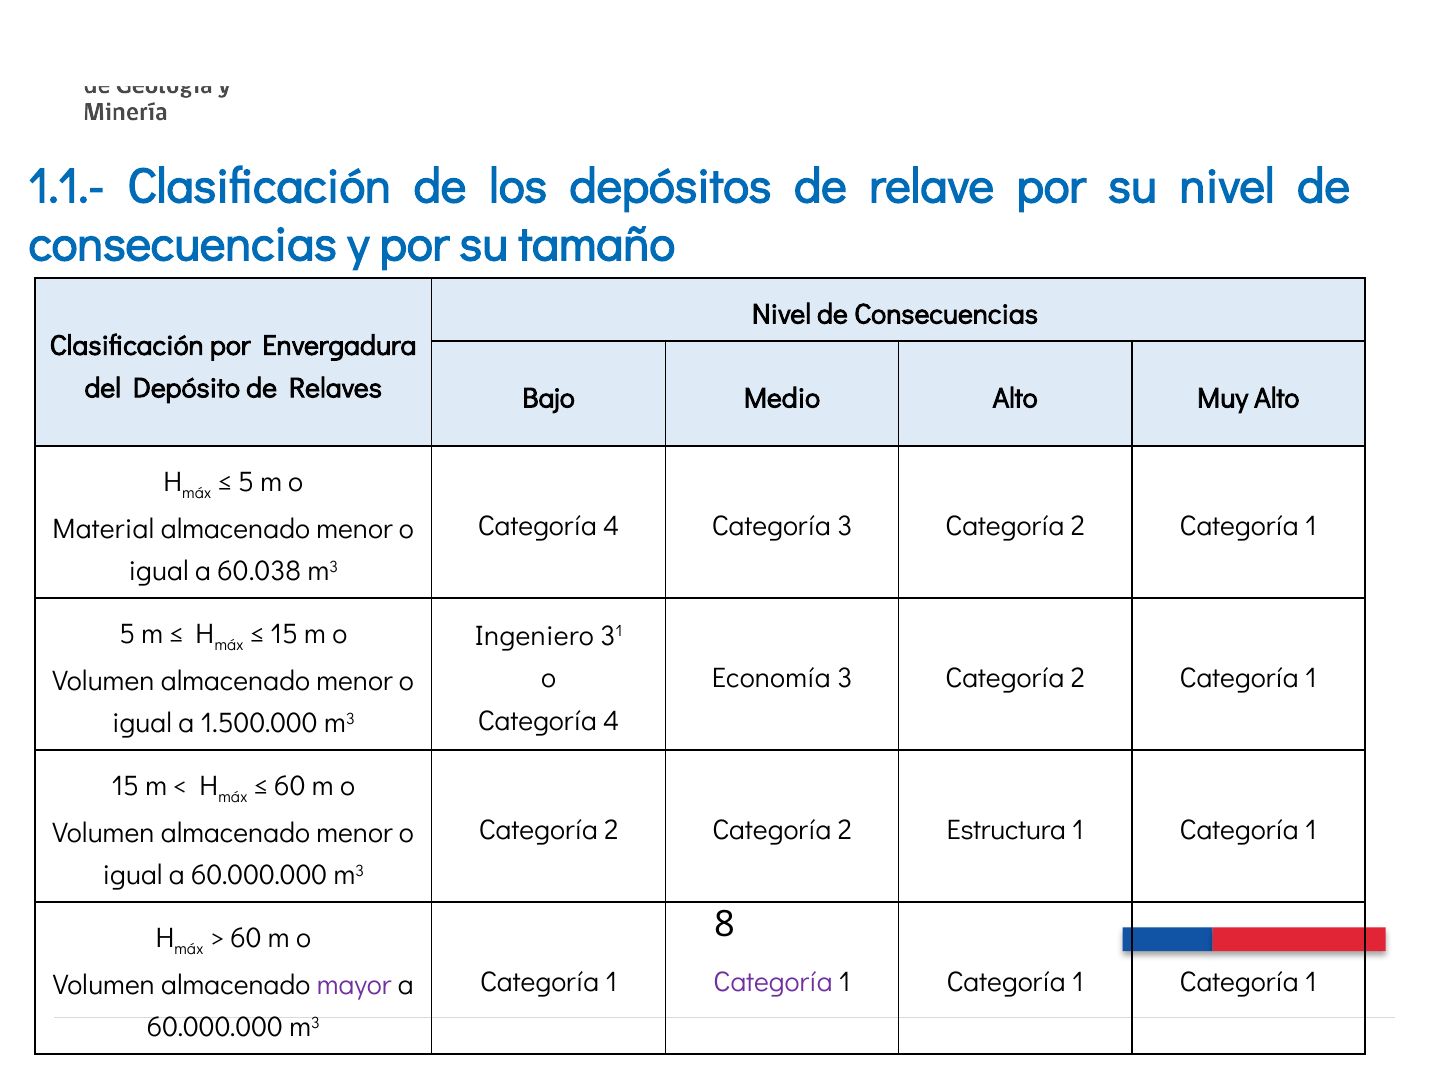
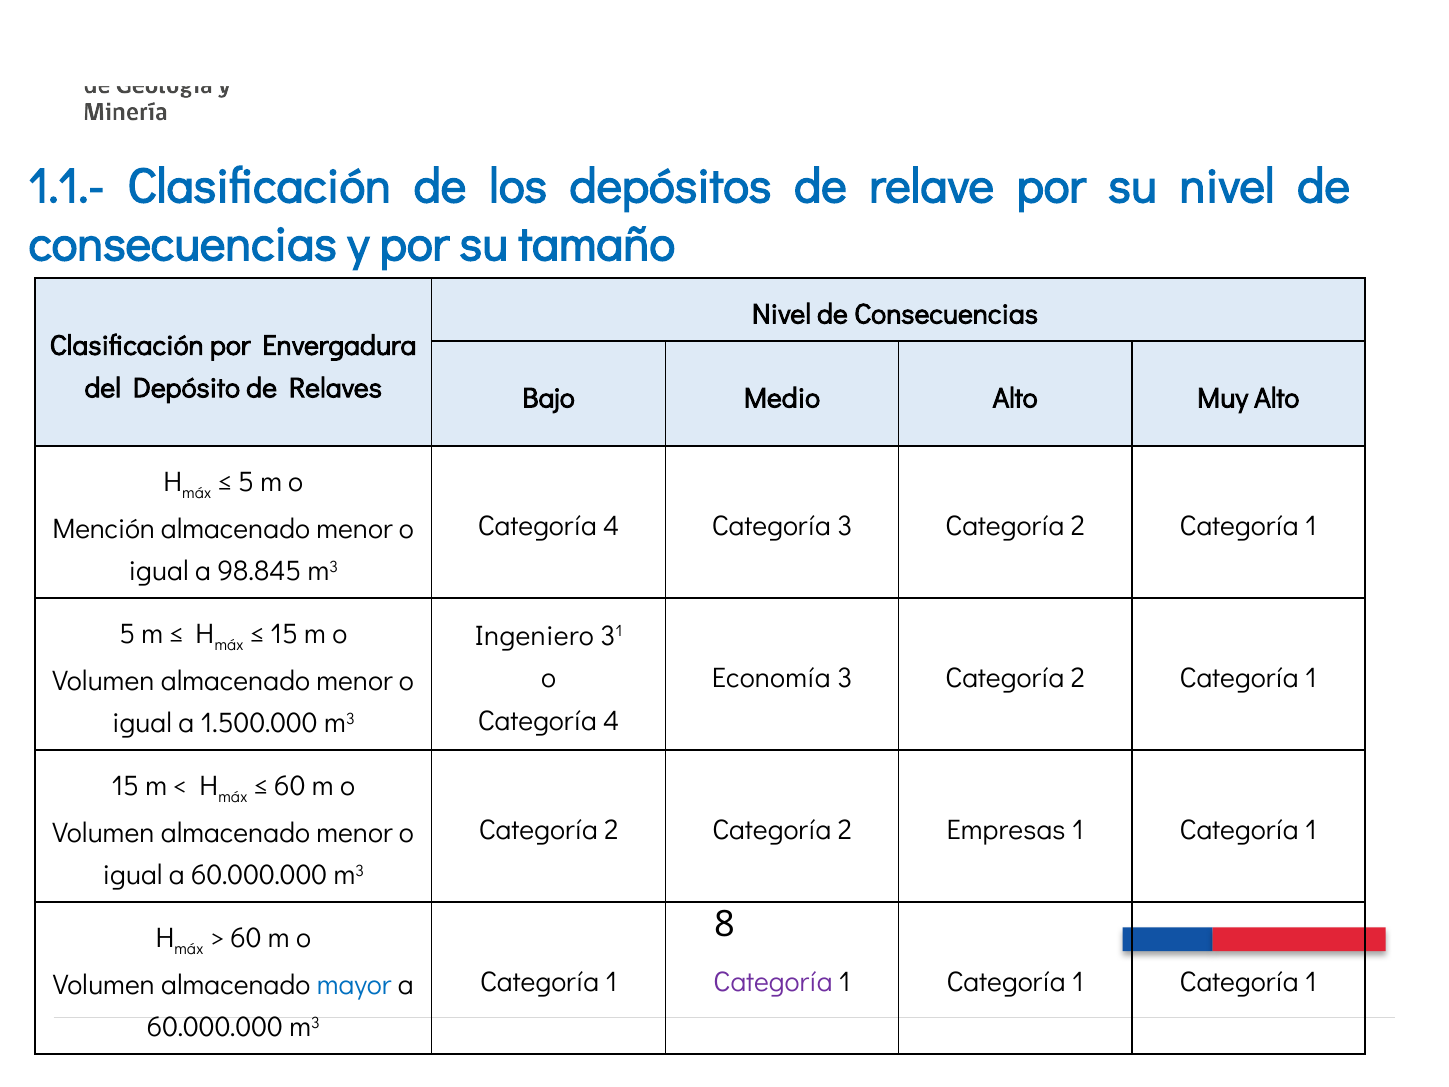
Material: Material -> Mención
60.038: 60.038 -> 98.845
Estructura: Estructura -> Empresas
mayor colour: purple -> blue
